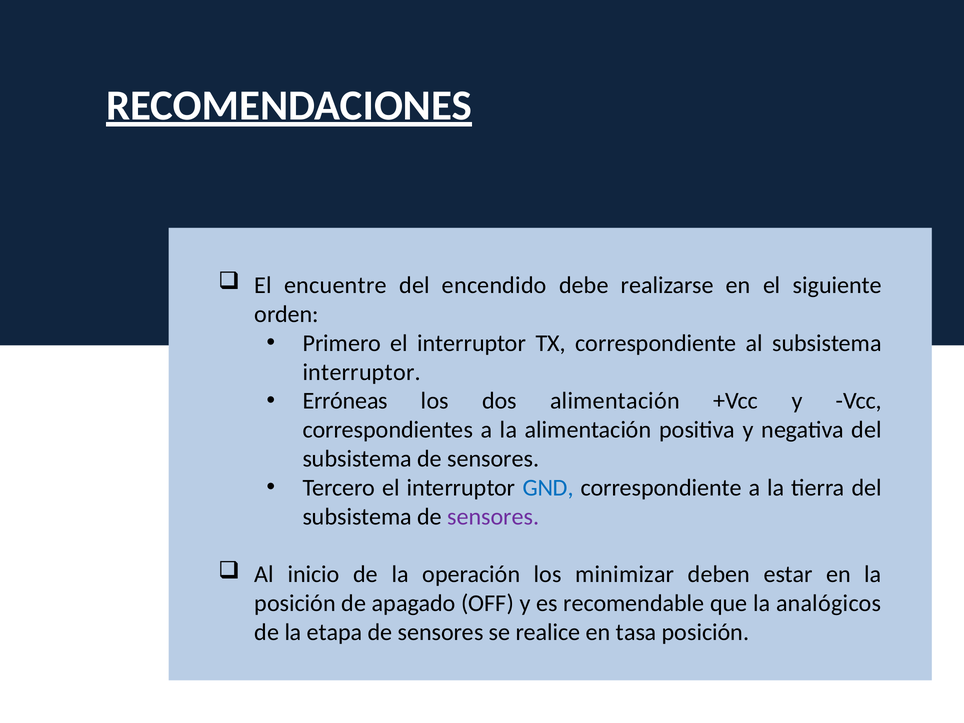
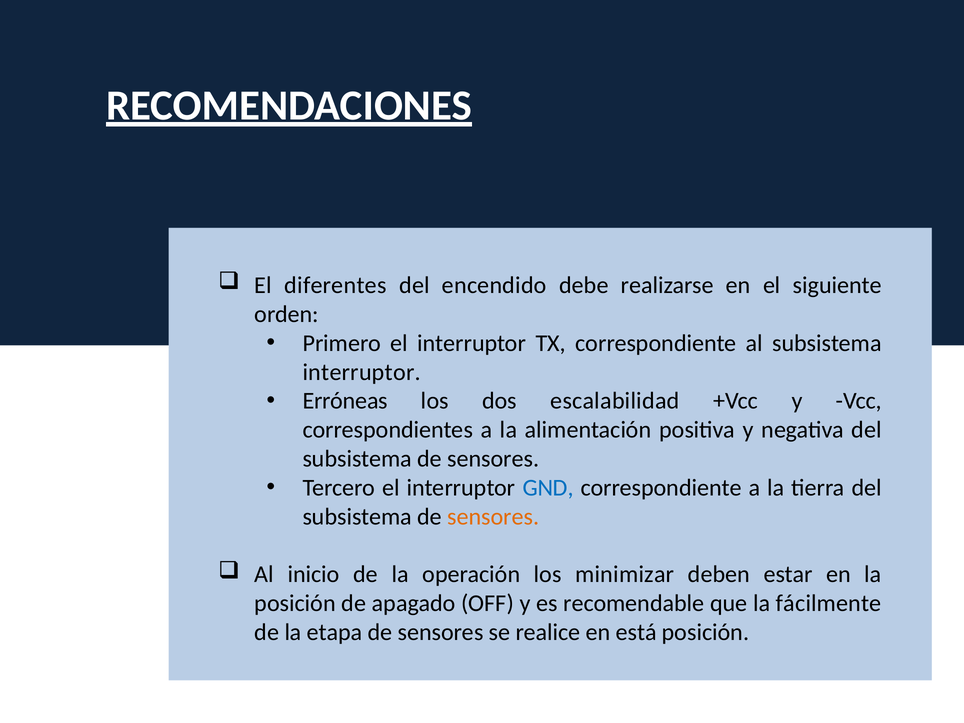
encuentre: encuentre -> diferentes
dos alimentación: alimentación -> escalabilidad
sensores at (493, 517) colour: purple -> orange
analógicos: analógicos -> fácilmente
tasa: tasa -> está
